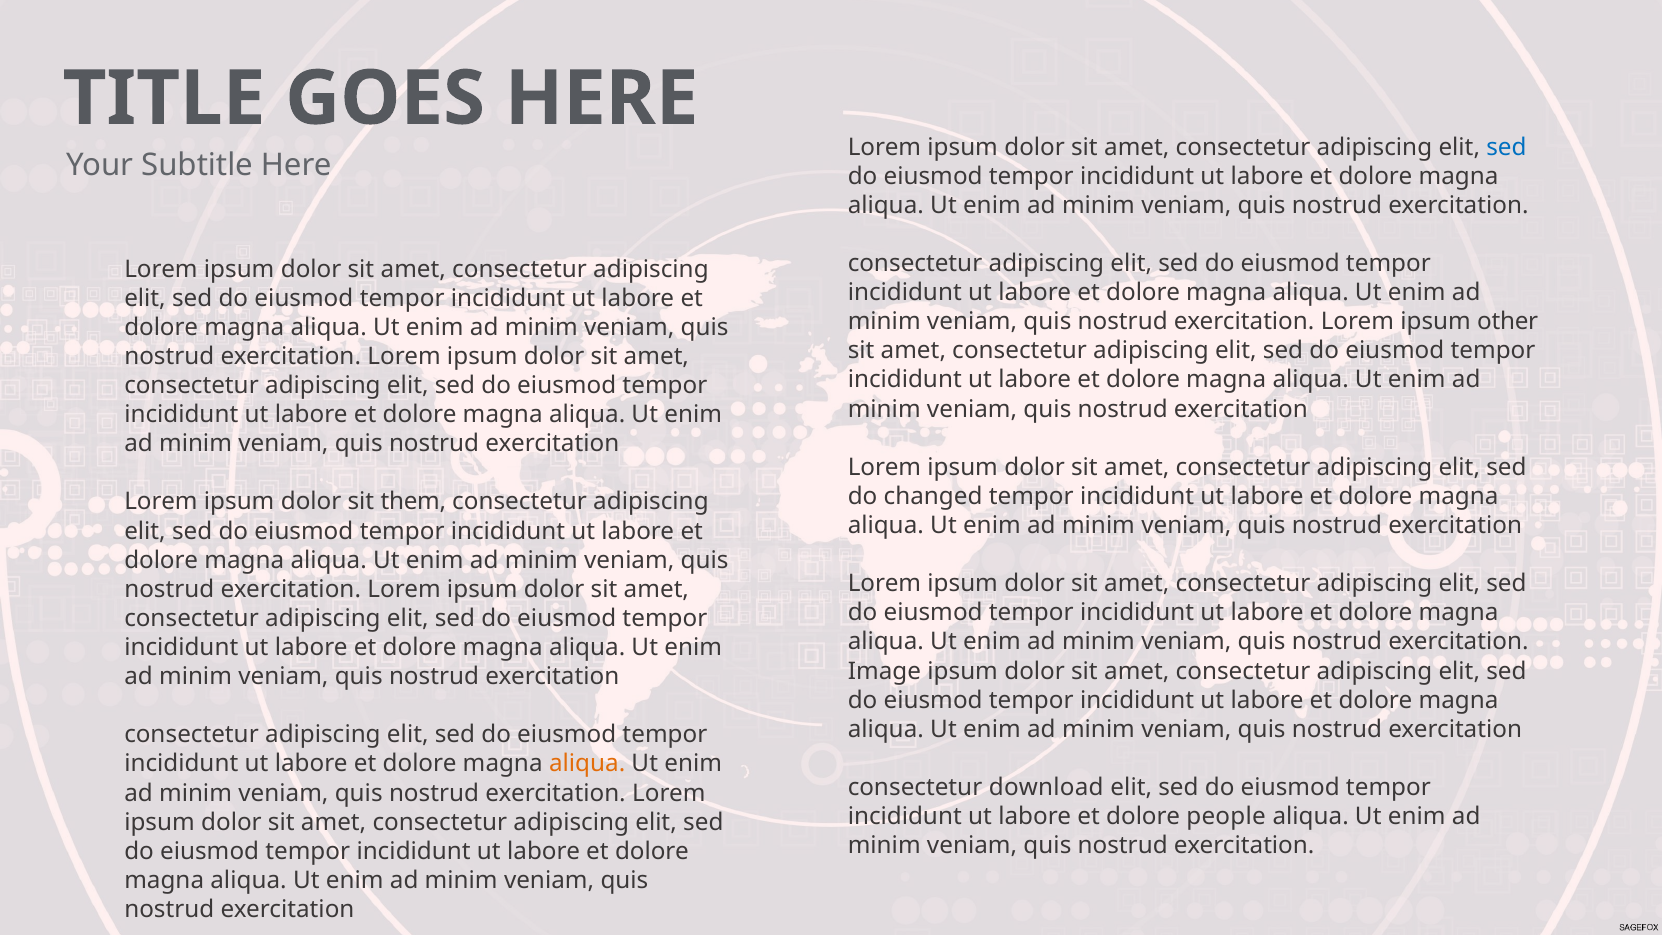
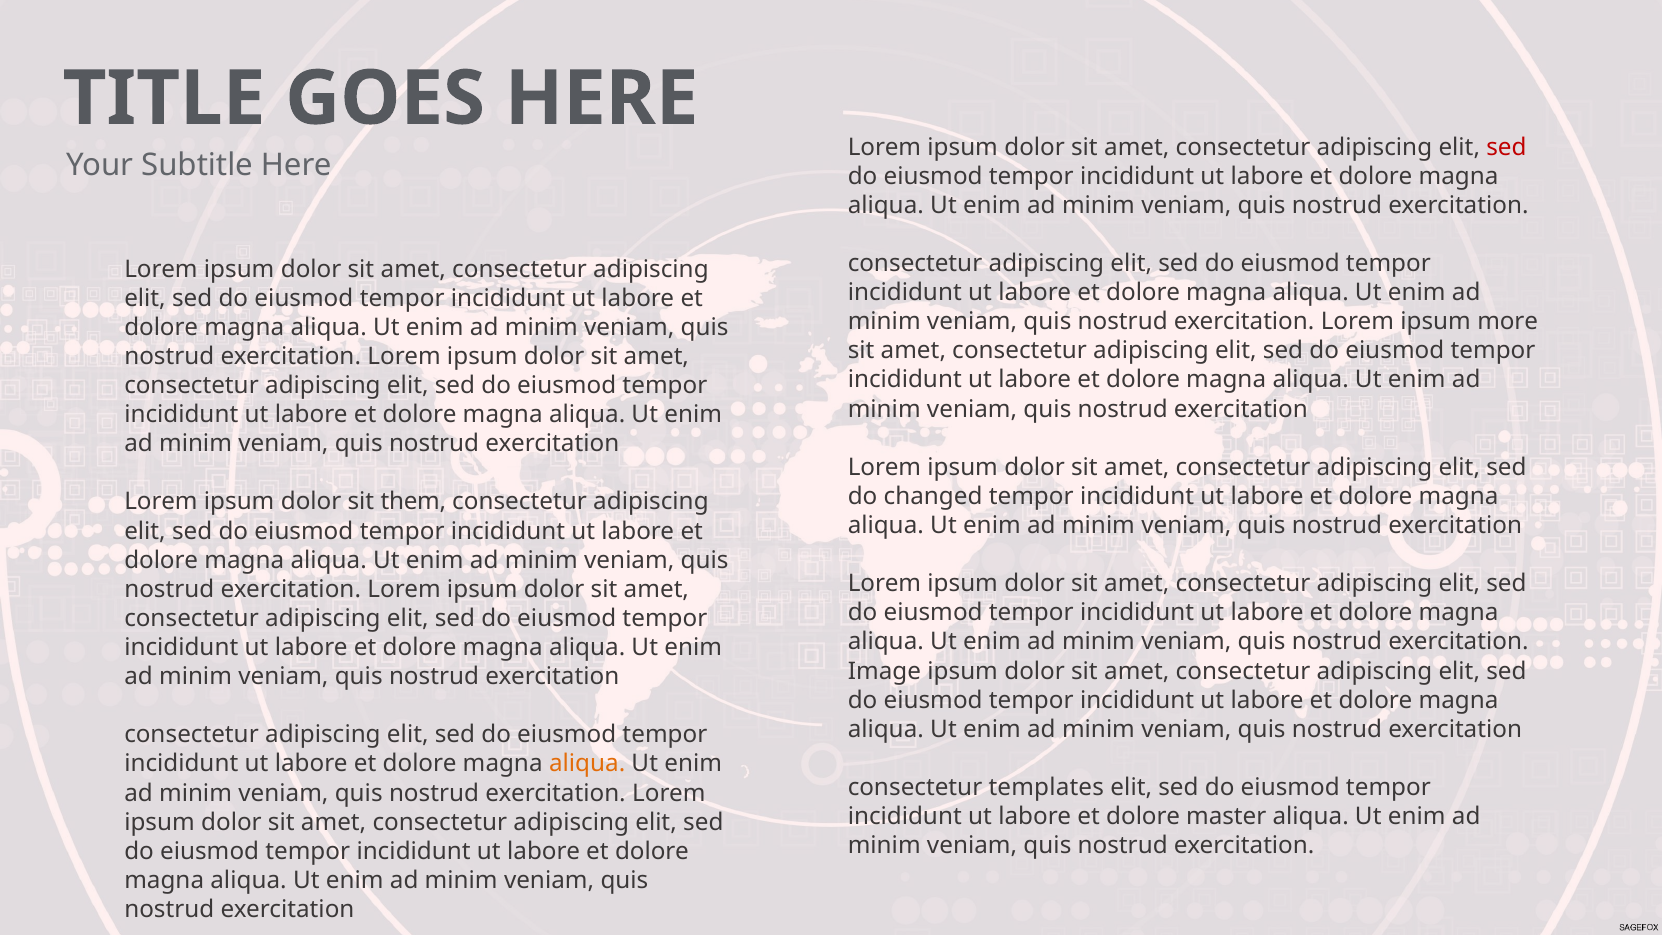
sed at (1506, 147) colour: blue -> red
other: other -> more
download: download -> templates
people: people -> master
